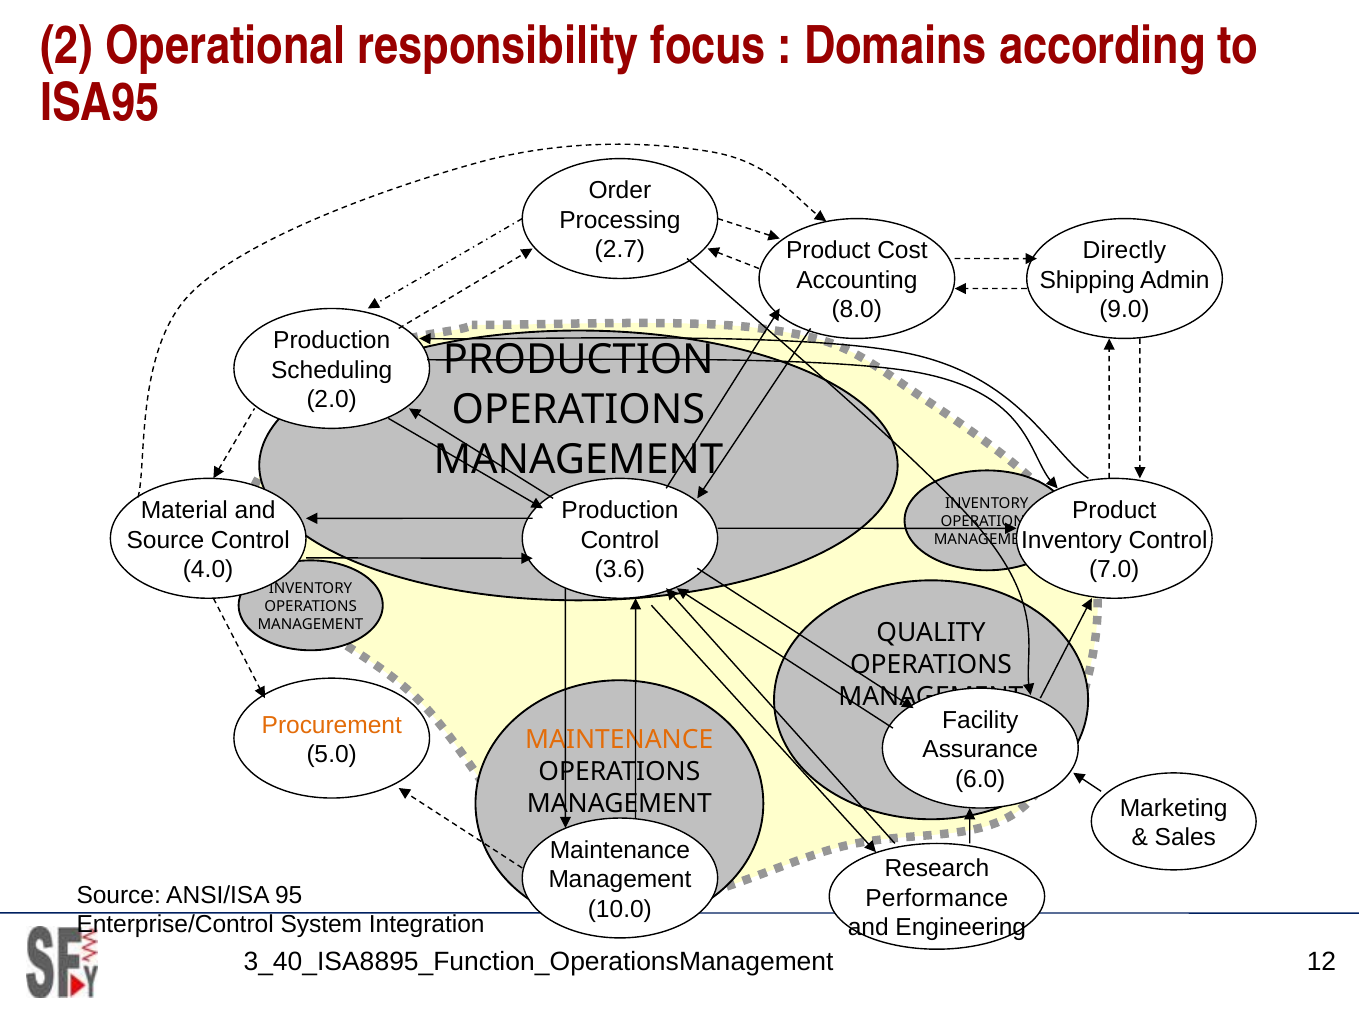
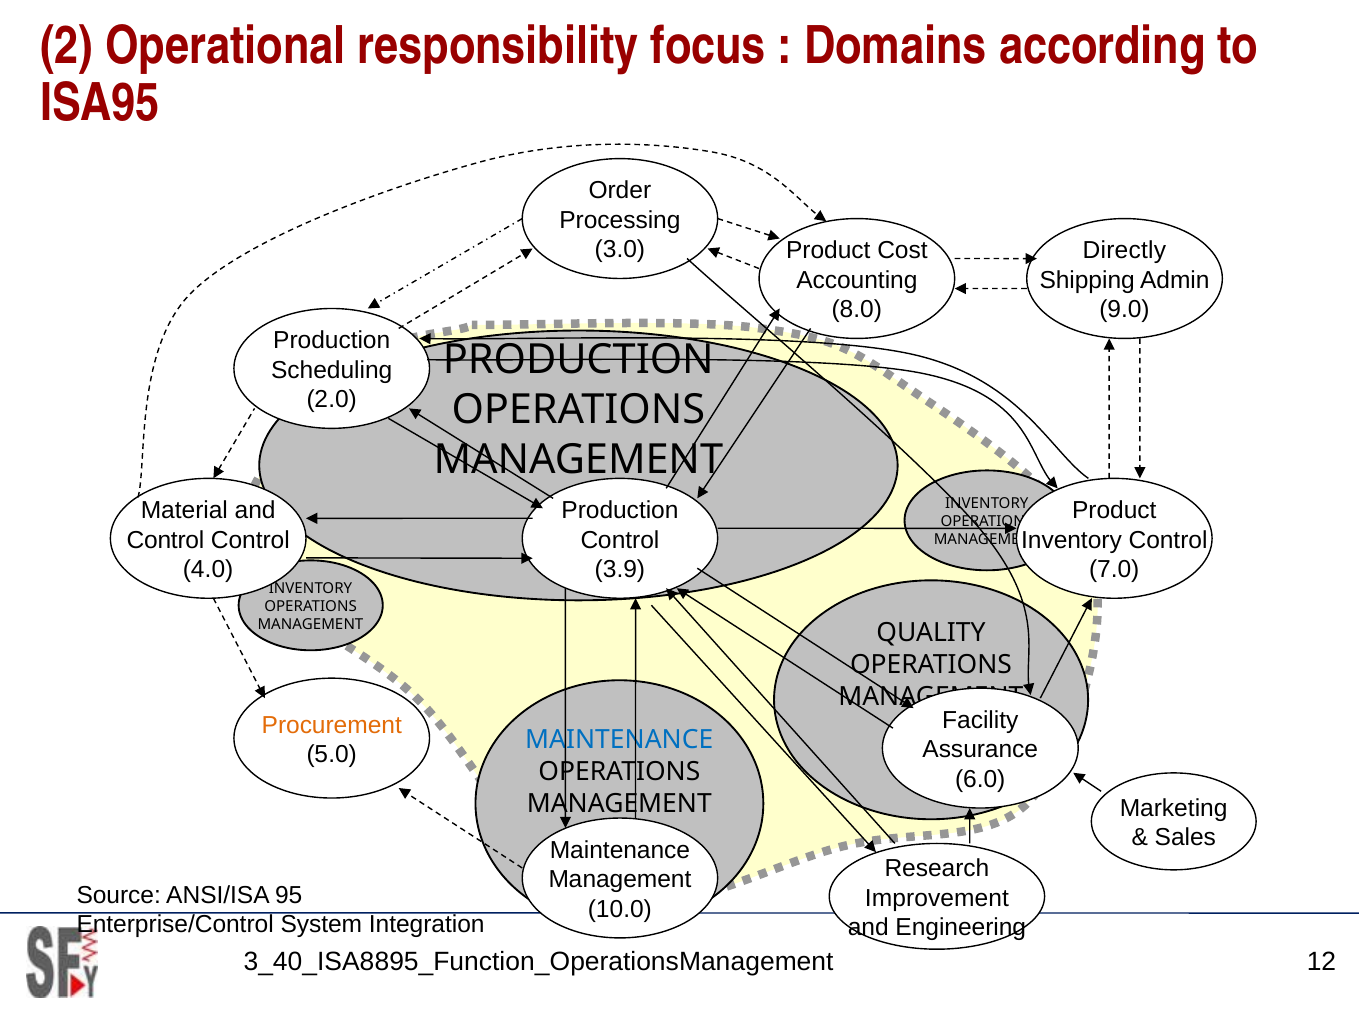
2.7: 2.7 -> 3.0
Source at (165, 540): Source -> Control
3.6: 3.6 -> 3.9
MAINTENANCE at (619, 740) colour: orange -> blue
Performance: Performance -> Improvement
